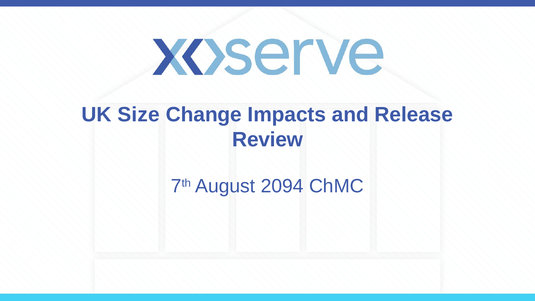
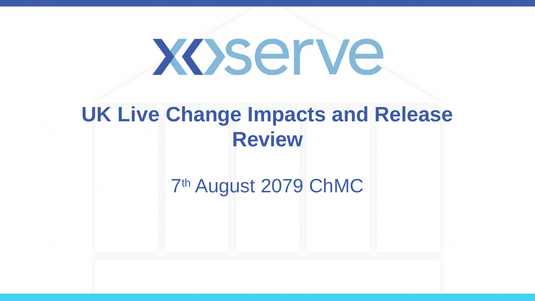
Size: Size -> Live
2094: 2094 -> 2079
